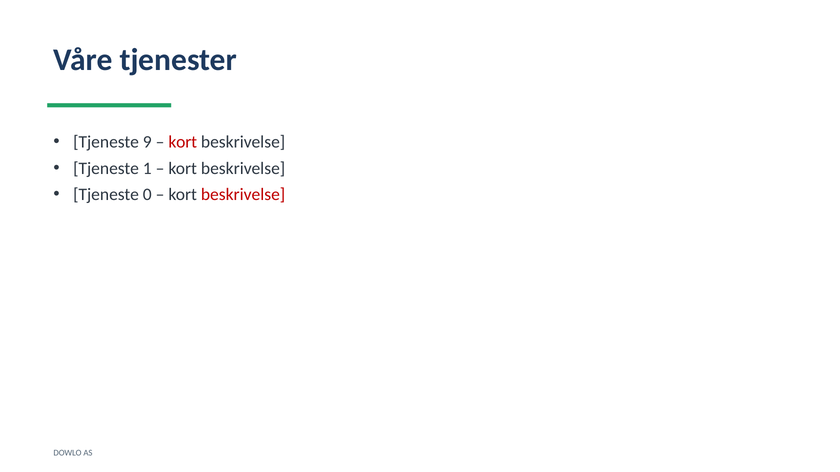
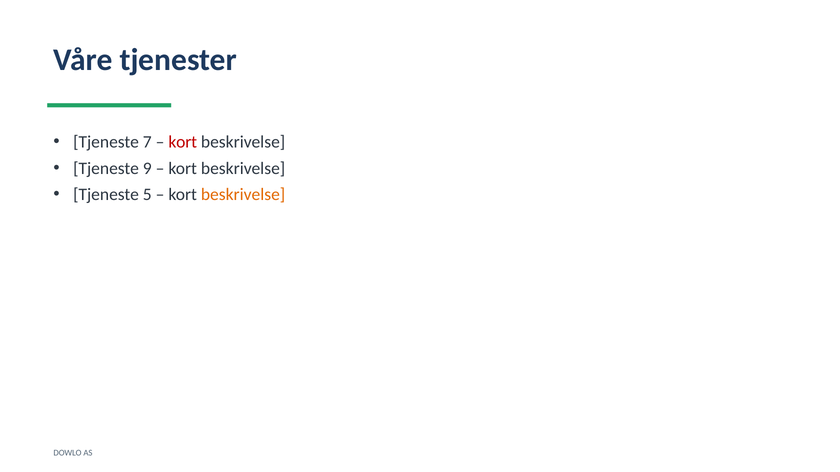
9: 9 -> 7
1: 1 -> 9
0: 0 -> 5
beskrivelse at (243, 195) colour: red -> orange
